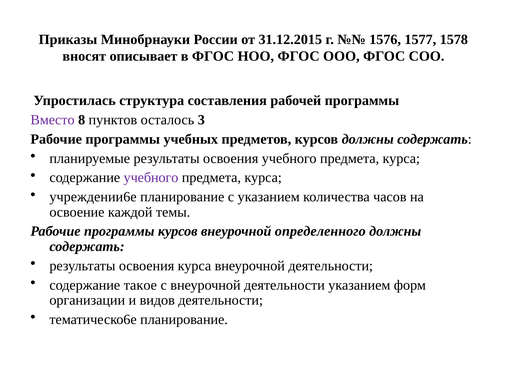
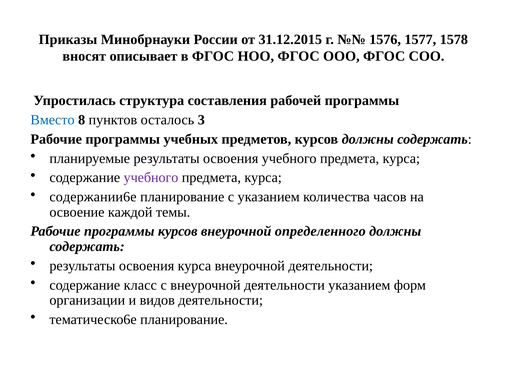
Вместо colour: purple -> blue
учреждении6е: учреждении6е -> содержании6е
такое: такое -> класс
